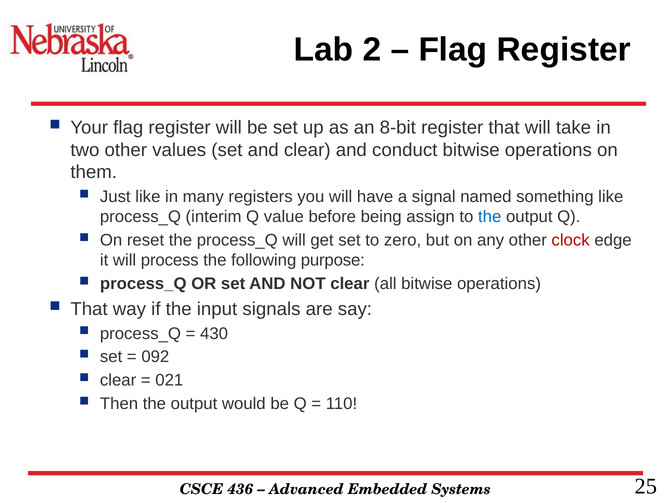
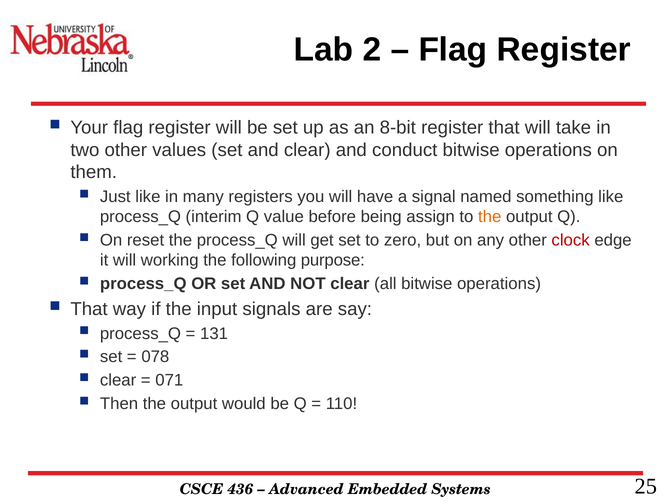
the at (490, 217) colour: blue -> orange
process: process -> working
430: 430 -> 131
092: 092 -> 078
021: 021 -> 071
